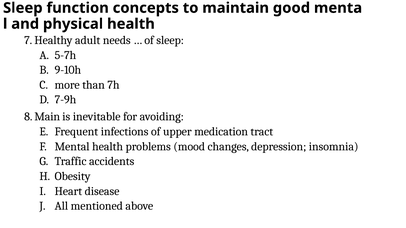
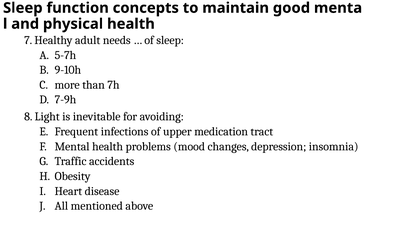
Main: Main -> Light
